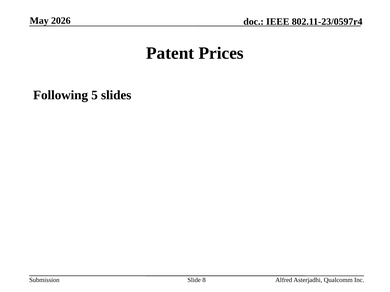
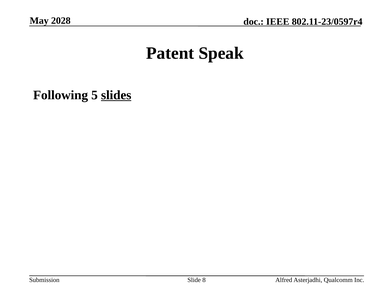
2026: 2026 -> 2028
Prices: Prices -> Speak
slides underline: none -> present
